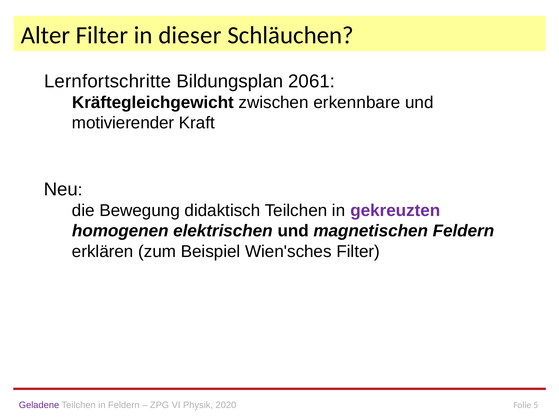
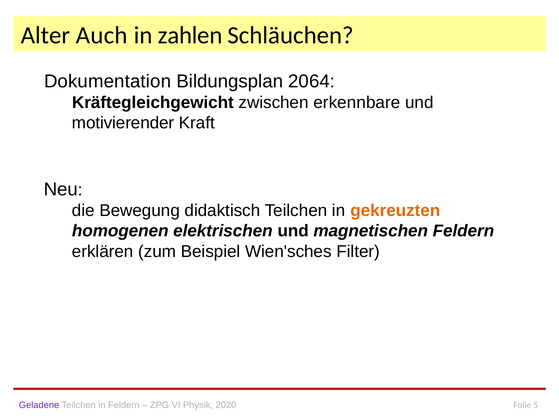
Alter Filter: Filter -> Auch
dieser: dieser -> zahlen
Lernfortschritte: Lernfortschritte -> Dokumentation
2061: 2061 -> 2064
gekreuzten colour: purple -> orange
